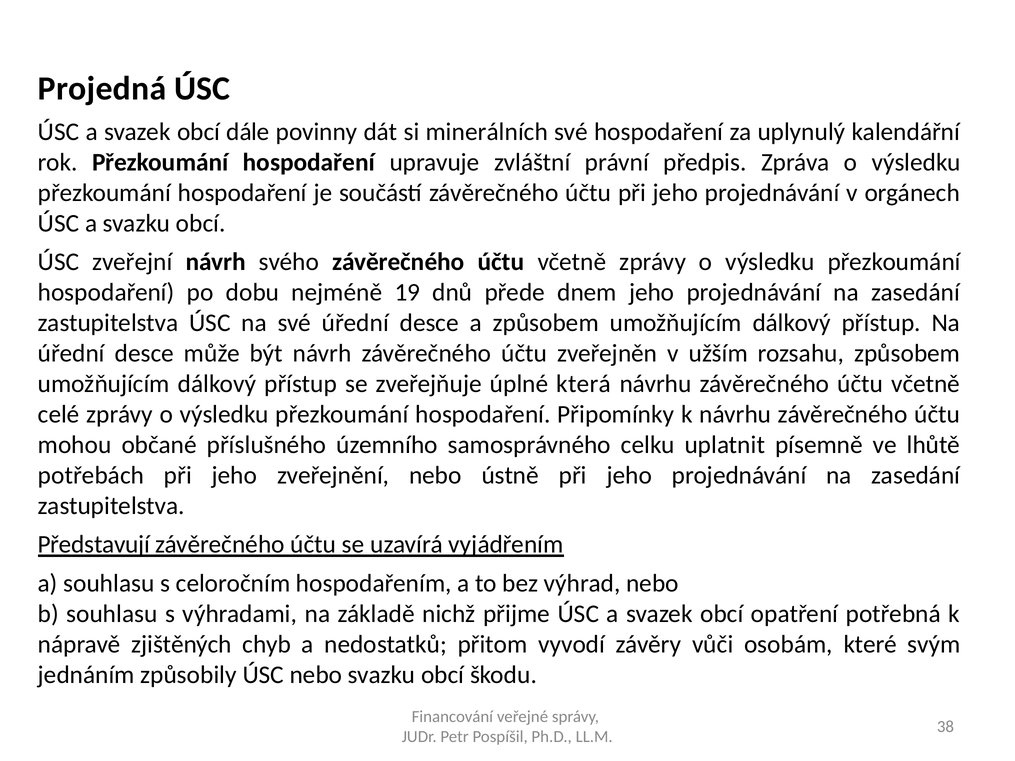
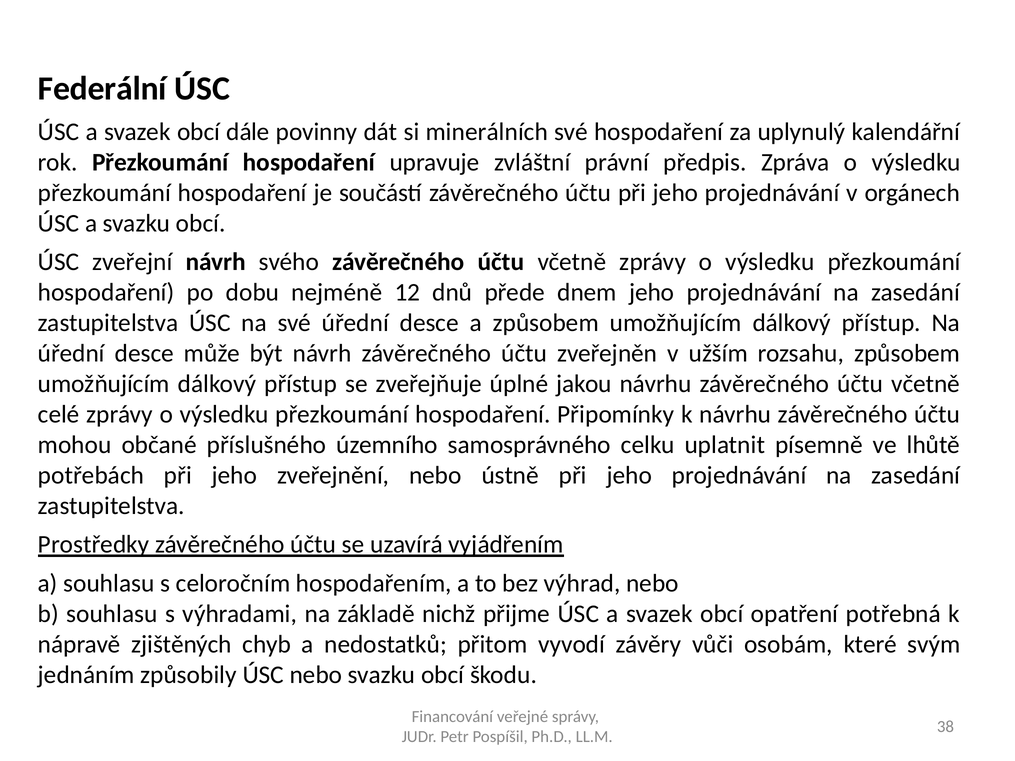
Projedná: Projedná -> Federální
19: 19 -> 12
která: která -> jakou
Představují: Představují -> Prostředky
